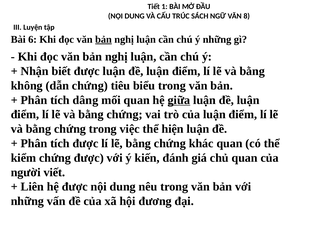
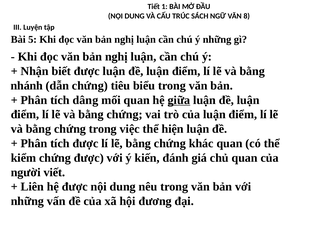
6: 6 -> 5
bản at (103, 39) underline: present -> none
không: không -> nhánh
